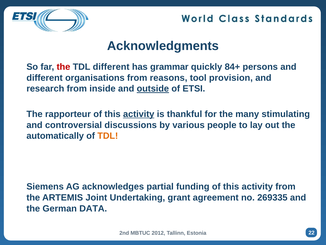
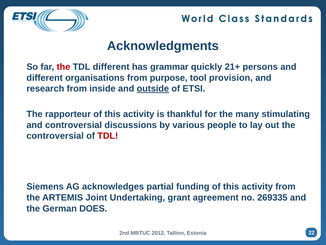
84+: 84+ -> 21+
reasons: reasons -> purpose
activity at (139, 114) underline: present -> none
automatically at (55, 136): automatically -> controversial
TDL at (108, 136) colour: orange -> red
DATA: DATA -> DOES
